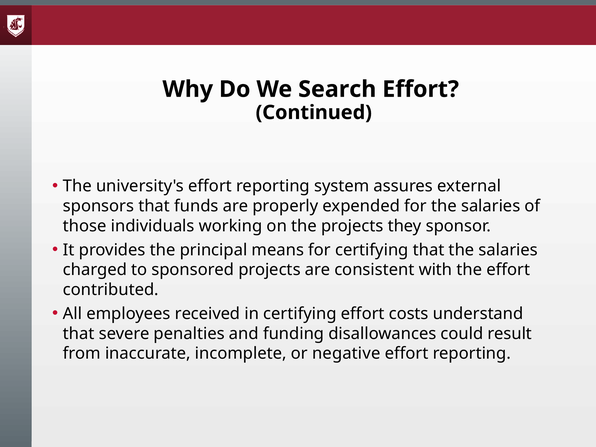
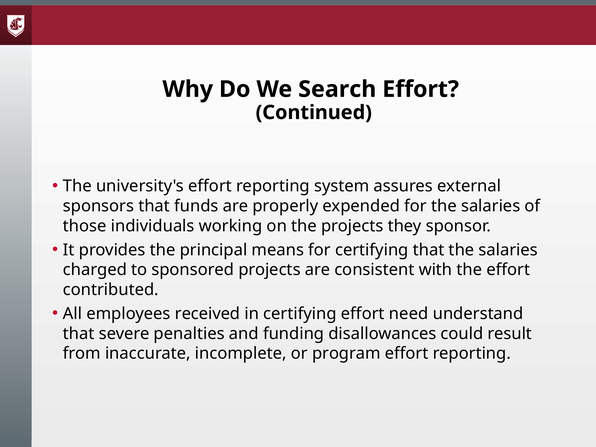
costs: costs -> need
negative: negative -> program
